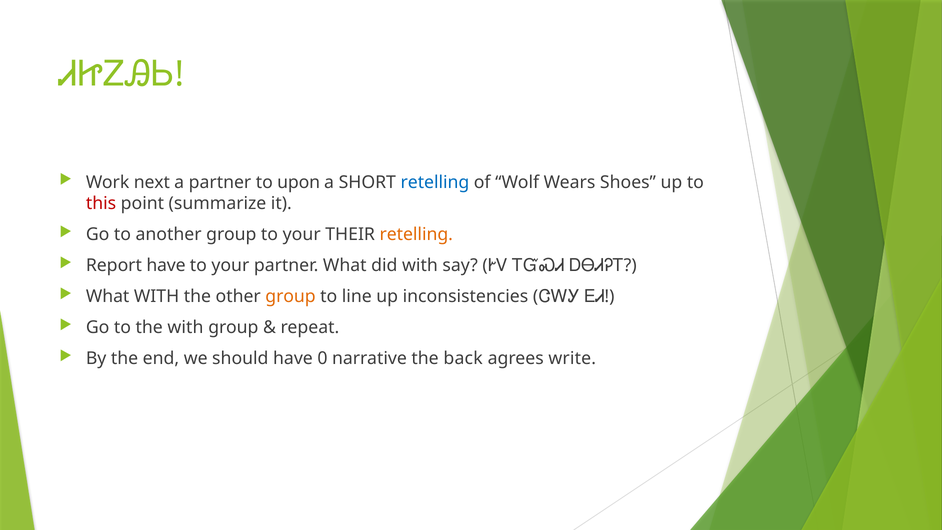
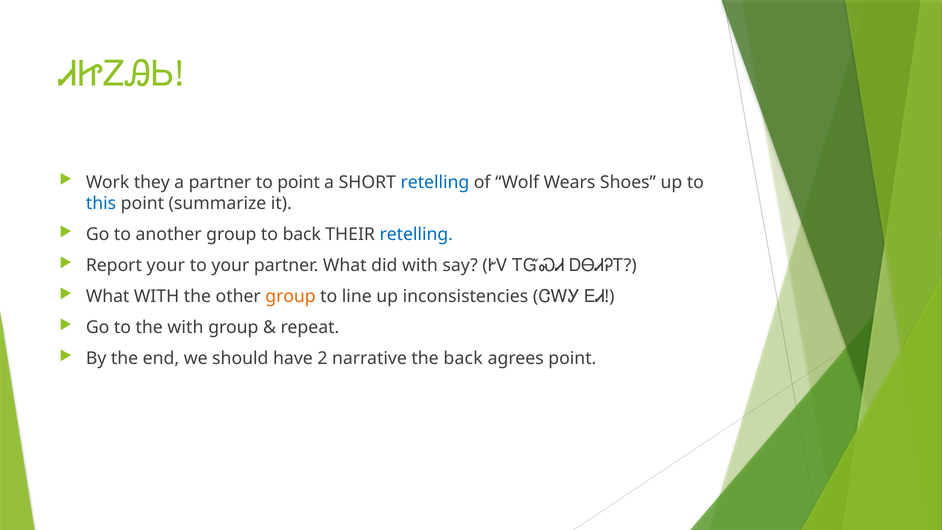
next: next -> they
to upon: upon -> point
this colour: red -> blue
group to your: your -> back
retelling at (416, 235) colour: orange -> blue
Report have: have -> your
0: 0 -> 2
agrees write: write -> point
